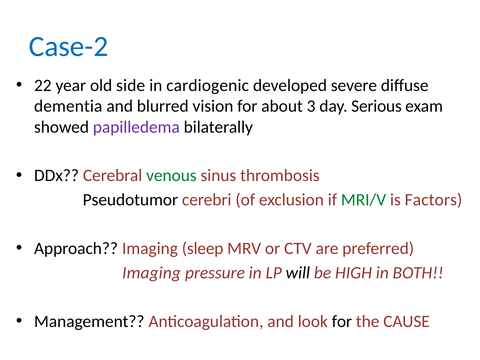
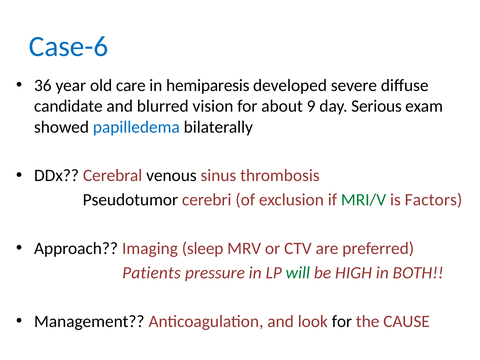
Case-2: Case-2 -> Case-6
22: 22 -> 36
side: side -> care
cardiogenic: cardiogenic -> hemiparesis
dementia: dementia -> candidate
3: 3 -> 9
papilledema colour: purple -> blue
venous colour: green -> black
Imaging at (151, 273): Imaging -> Patients
will colour: black -> green
